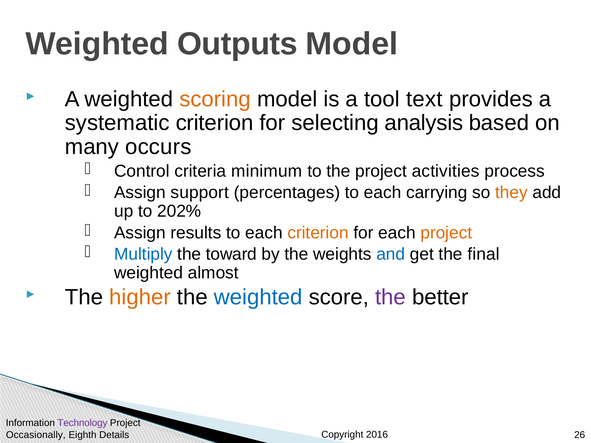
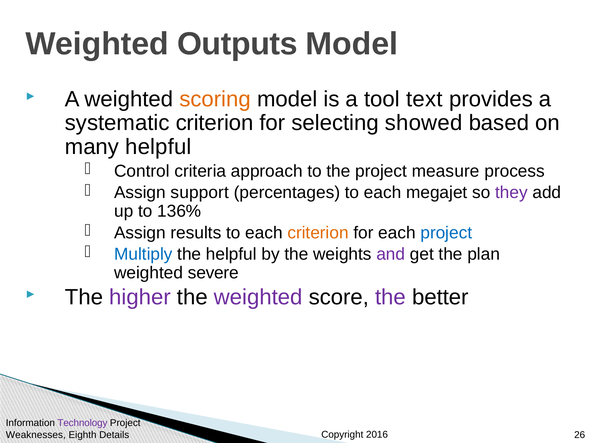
analysis: analysis -> showed
many occurs: occurs -> helpful
minimum: minimum -> approach
activities: activities -> measure
carrying: carrying -> megajet
they colour: orange -> purple
202%: 202% -> 136%
project at (446, 233) colour: orange -> blue
the toward: toward -> helpful
and colour: blue -> purple
final: final -> plan
almost: almost -> severe
higher colour: orange -> purple
weighted at (258, 297) colour: blue -> purple
Occasionally: Occasionally -> Weaknesses
